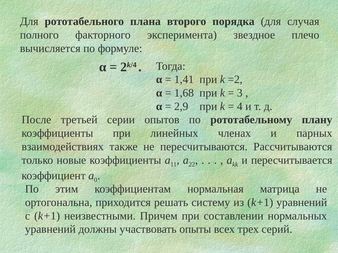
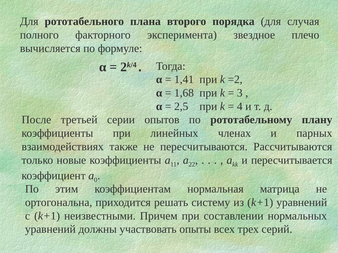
2,9: 2,9 -> 2,5
